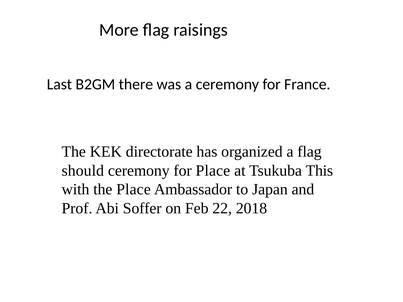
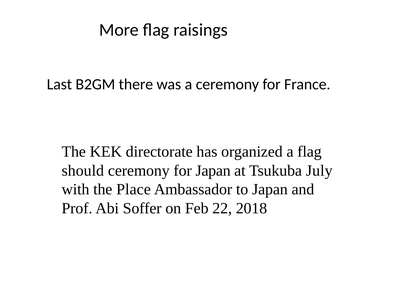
for Place: Place -> Japan
This: This -> July
